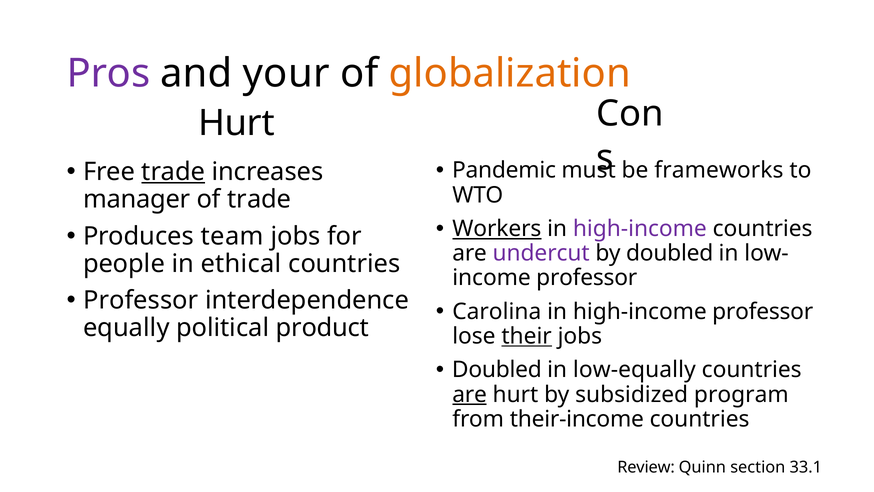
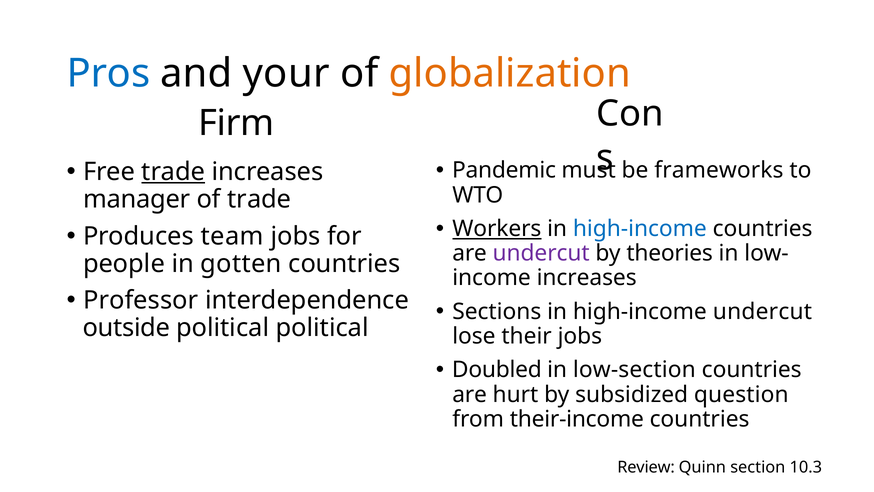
Pros colour: purple -> blue
Hurt at (236, 123): Hurt -> Firm
high-income at (640, 229) colour: purple -> blue
by doubled: doubled -> theories
ethical: ethical -> gotten
professor at (587, 278): professor -> increases
Carolina: Carolina -> Sections
high-income professor: professor -> undercut
equally: equally -> outside
political product: product -> political
their underline: present -> none
low-equally: low-equally -> low-section
are at (470, 394) underline: present -> none
program: program -> question
33.1: 33.1 -> 10.3
